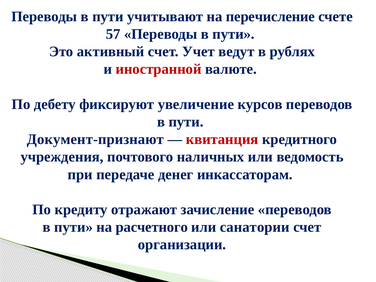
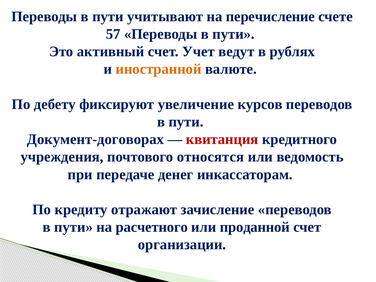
иностранной colour: red -> orange
Документ-признают: Документ-признают -> Документ-договорах
наличных: наличных -> относятся
санатории: санатории -> проданной
